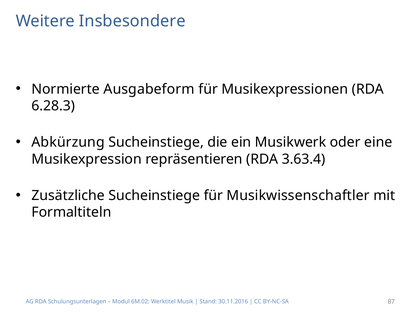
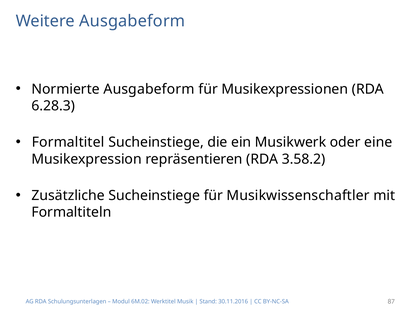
Weitere Insbesondere: Insbesondere -> Ausgabeform
Abkürzung: Abkürzung -> Formaltitel
3.63.4: 3.63.4 -> 3.58.2
